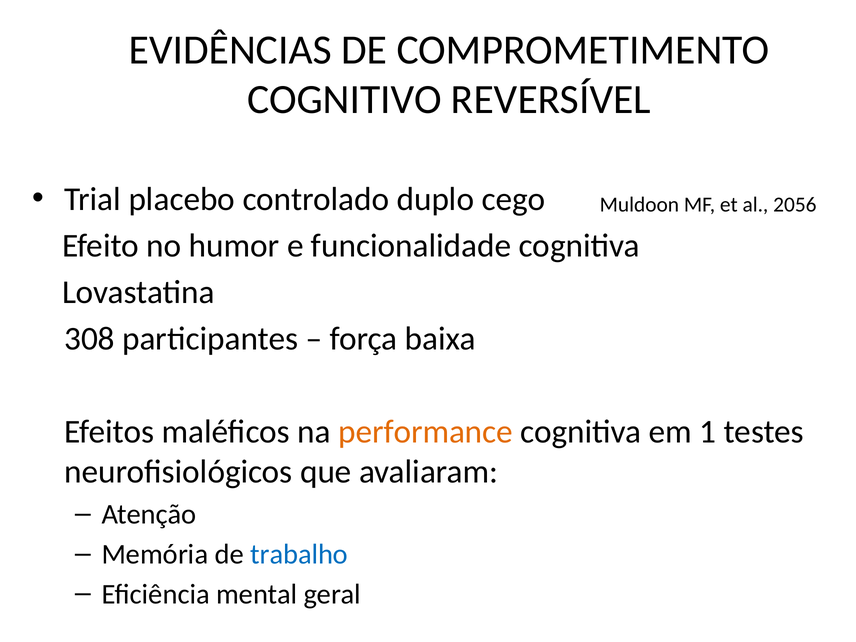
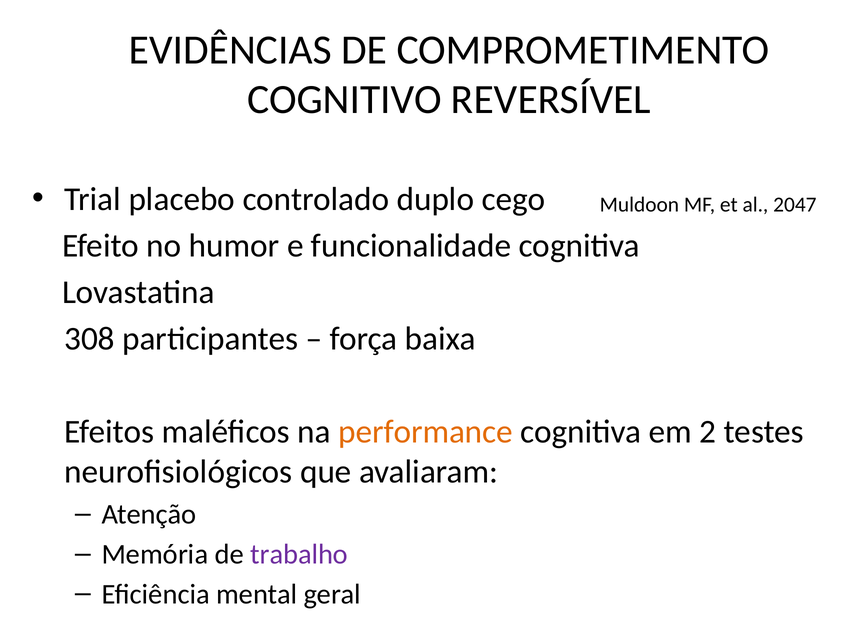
2056: 2056 -> 2047
1: 1 -> 2
trabalho colour: blue -> purple
